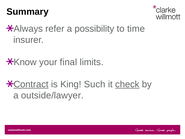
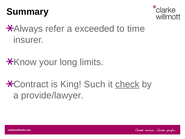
possibility: possibility -> exceeded
final: final -> long
Contract underline: present -> none
outside/lawyer: outside/lawyer -> provide/lawyer
